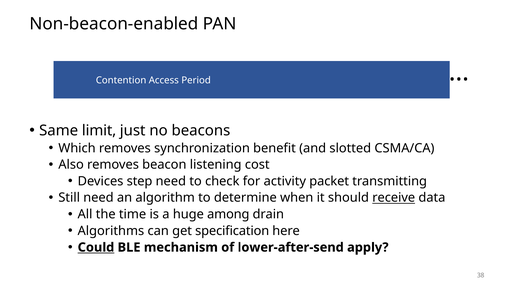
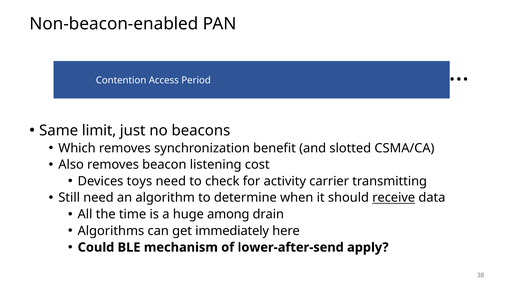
step: step -> toys
packet: packet -> carrier
specification: specification -> immediately
Could underline: present -> none
